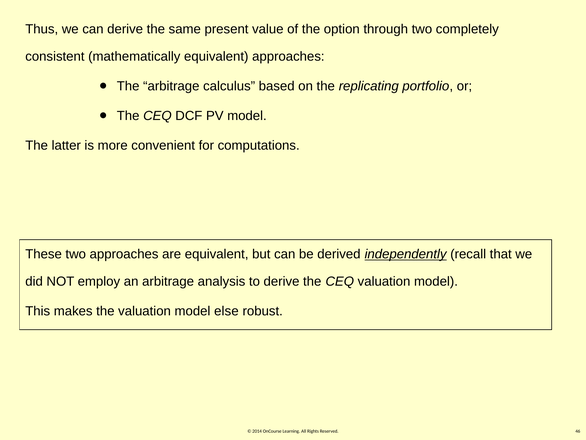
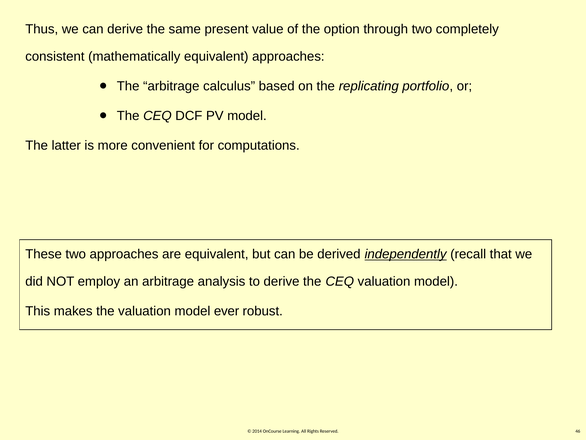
else: else -> ever
